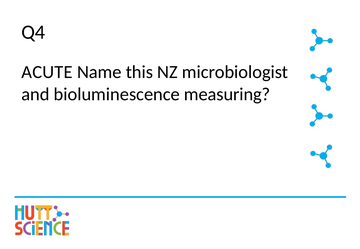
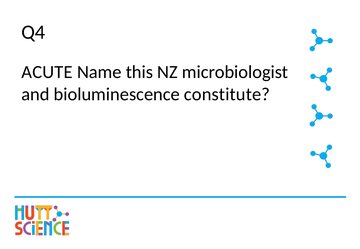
measuring: measuring -> constitute
